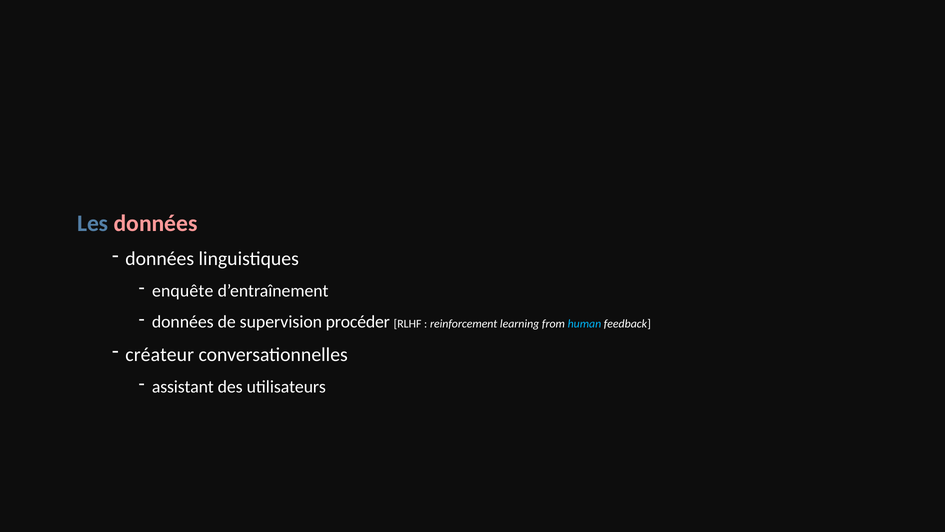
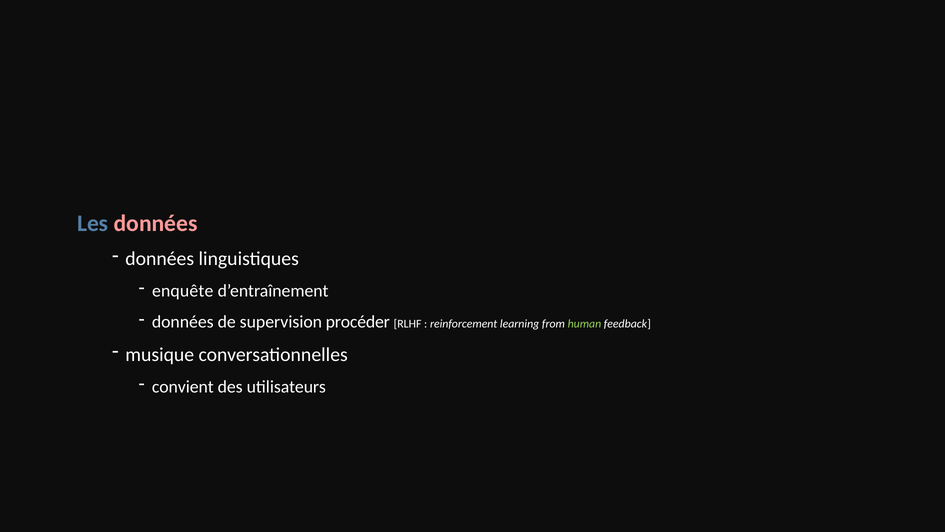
human colour: light blue -> light green
créateur: créateur -> musique
assistant: assistant -> convient
